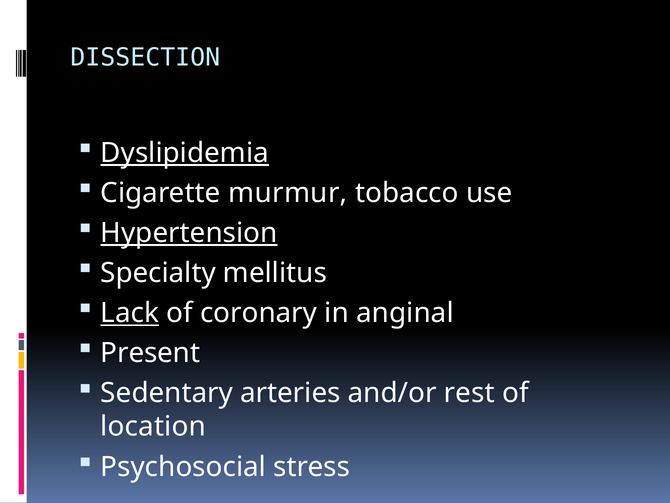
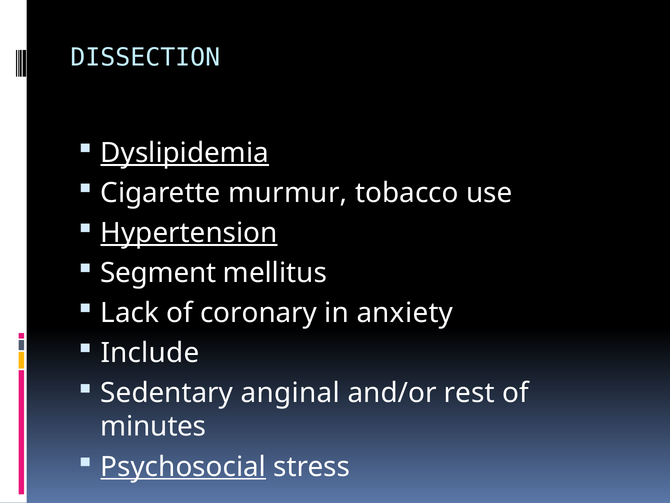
Specialty: Specialty -> Segment
Lack underline: present -> none
anginal: anginal -> anxiety
Present: Present -> Include
arteries: arteries -> anginal
location: location -> minutes
Psychosocial underline: none -> present
